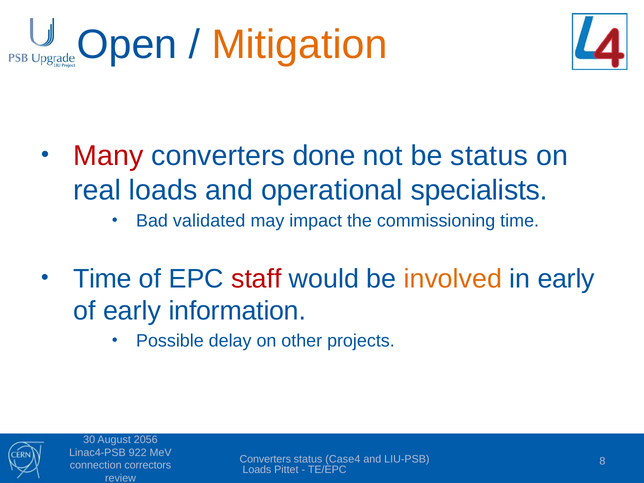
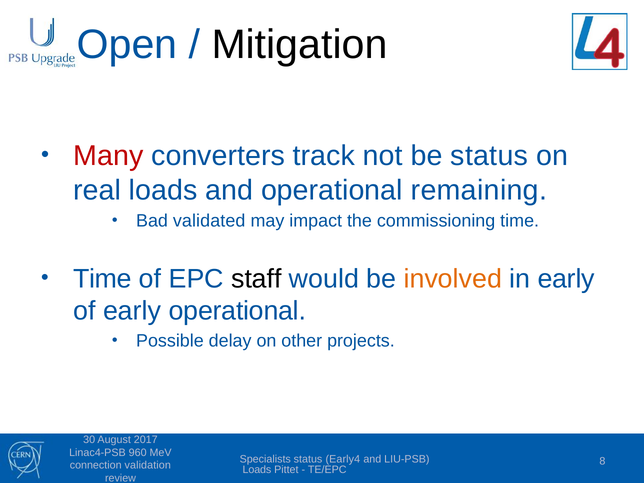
Mitigation colour: orange -> black
done: done -> track
specialists: specialists -> remaining
staff colour: red -> black
early information: information -> operational
2056: 2056 -> 2017
922: 922 -> 960
Converters at (265, 459): Converters -> Specialists
Case4: Case4 -> Early4
correctors: correctors -> validation
